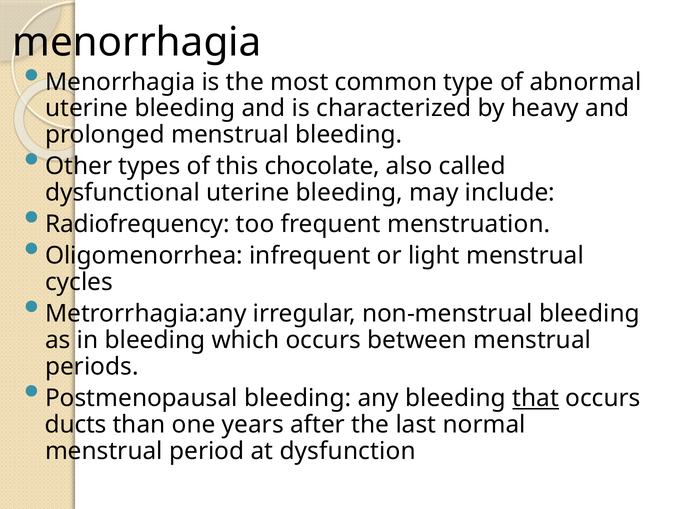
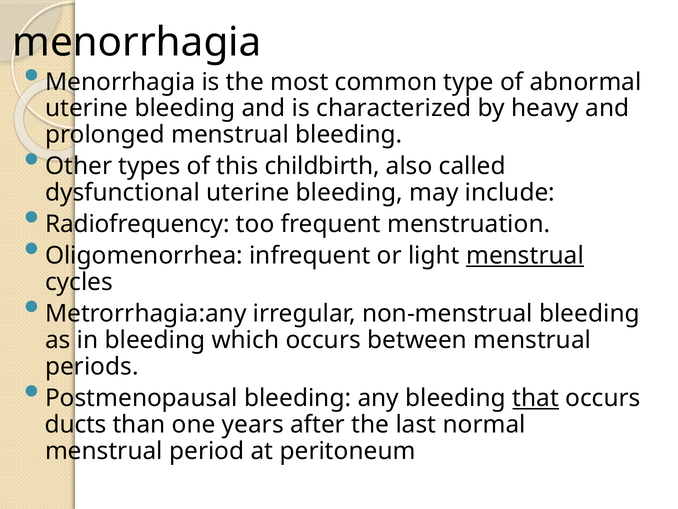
chocolate: chocolate -> childbirth
menstrual at (525, 256) underline: none -> present
dysfunction: dysfunction -> peritoneum
